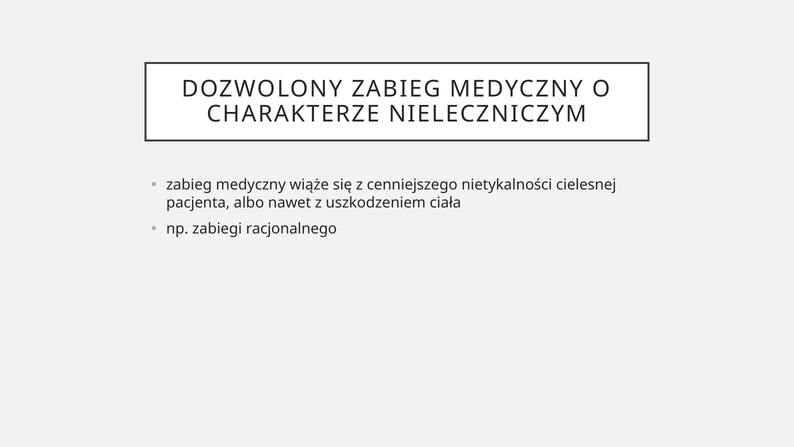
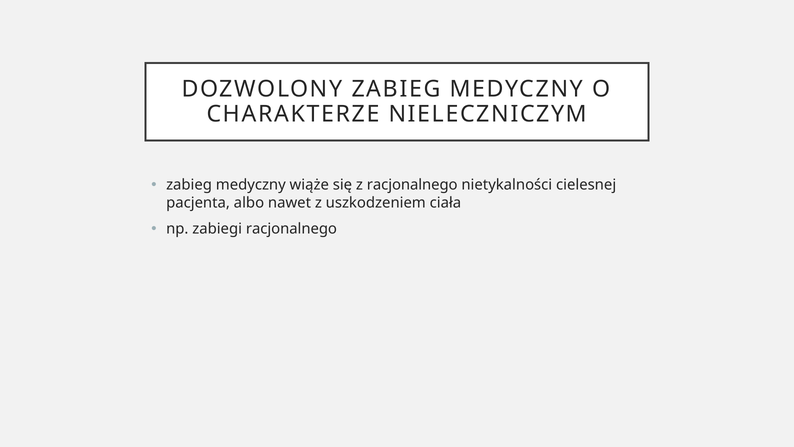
z cenniejszego: cenniejszego -> racjonalnego
